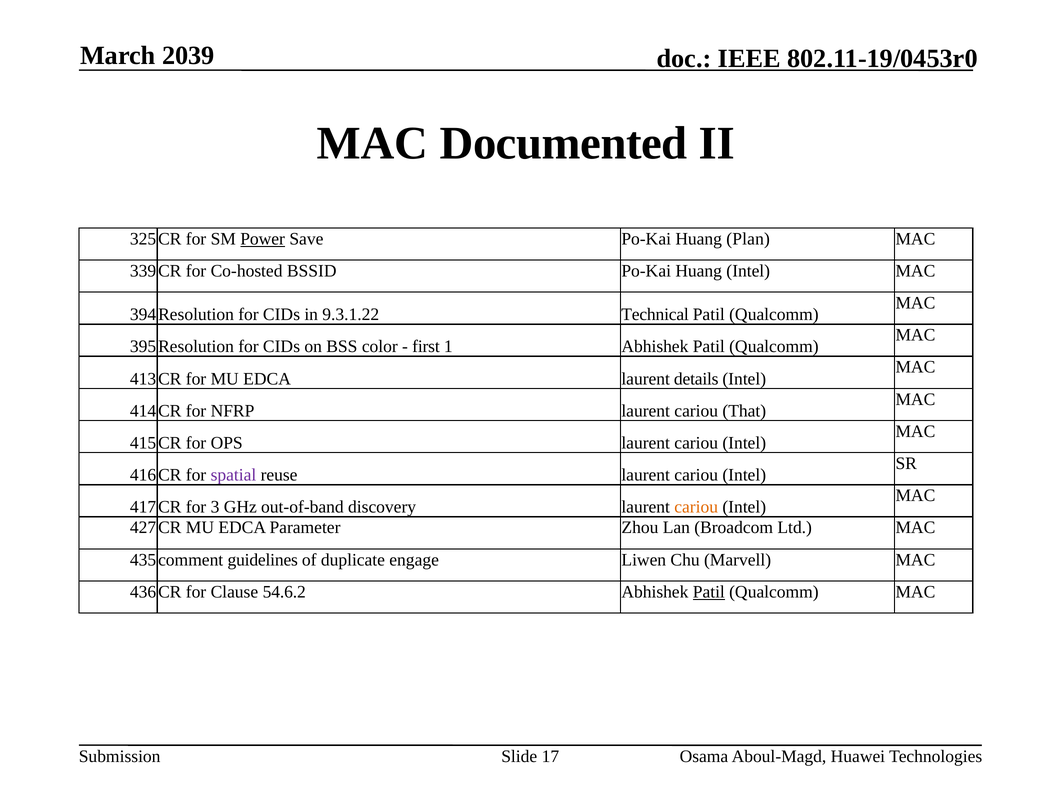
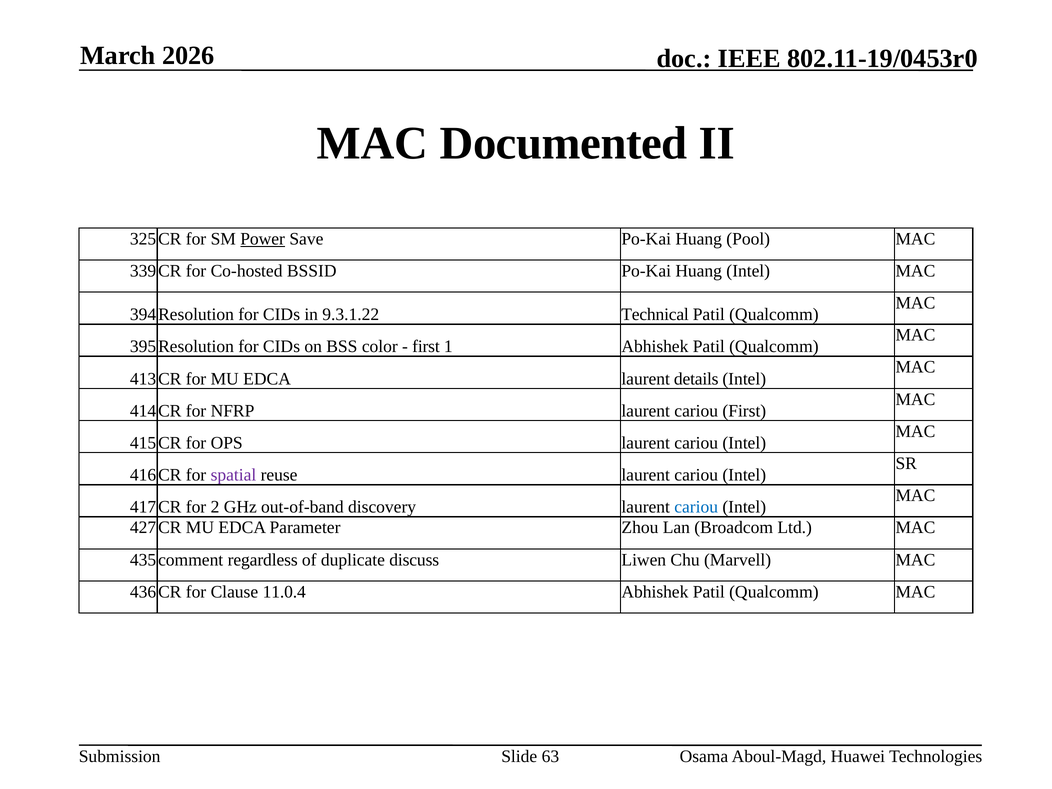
2039: 2039 -> 2026
Plan: Plan -> Pool
cariou That: That -> First
3: 3 -> 2
cariou at (696, 507) colour: orange -> blue
guidelines: guidelines -> regardless
engage: engage -> discuss
54.6.2: 54.6.2 -> 11.0.4
Patil at (709, 592) underline: present -> none
17: 17 -> 63
